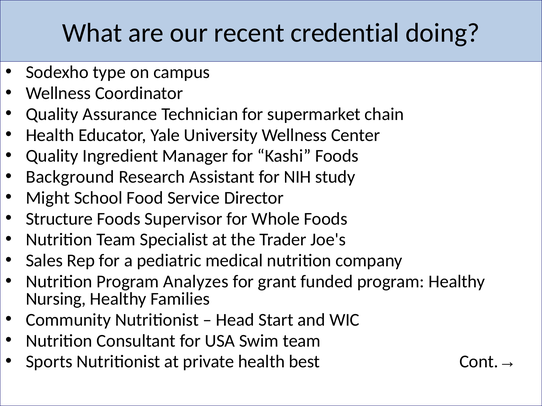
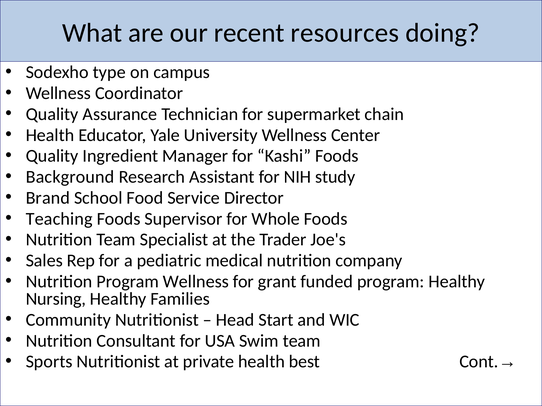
credential: credential -> resources
Might: Might -> Brand
Structure: Structure -> Teaching
Program Analyzes: Analyzes -> Wellness
